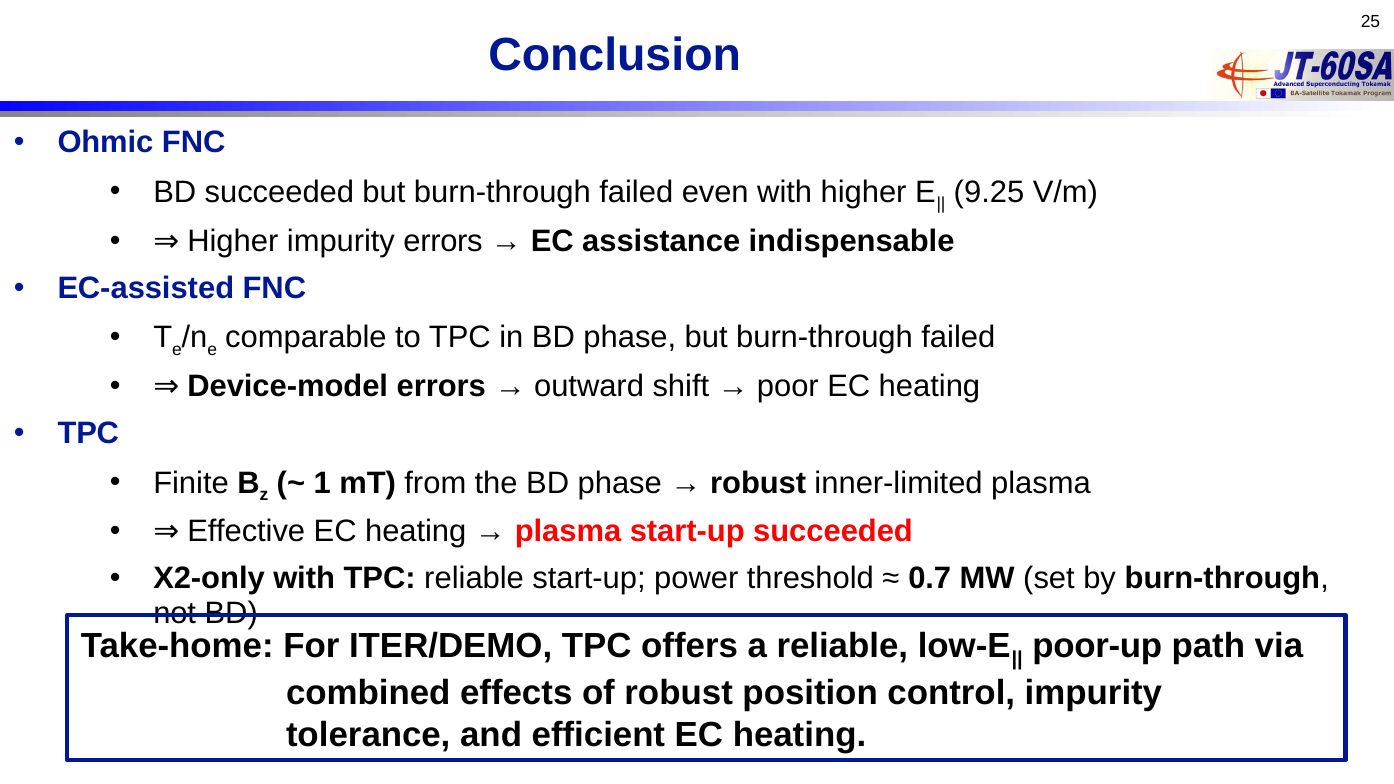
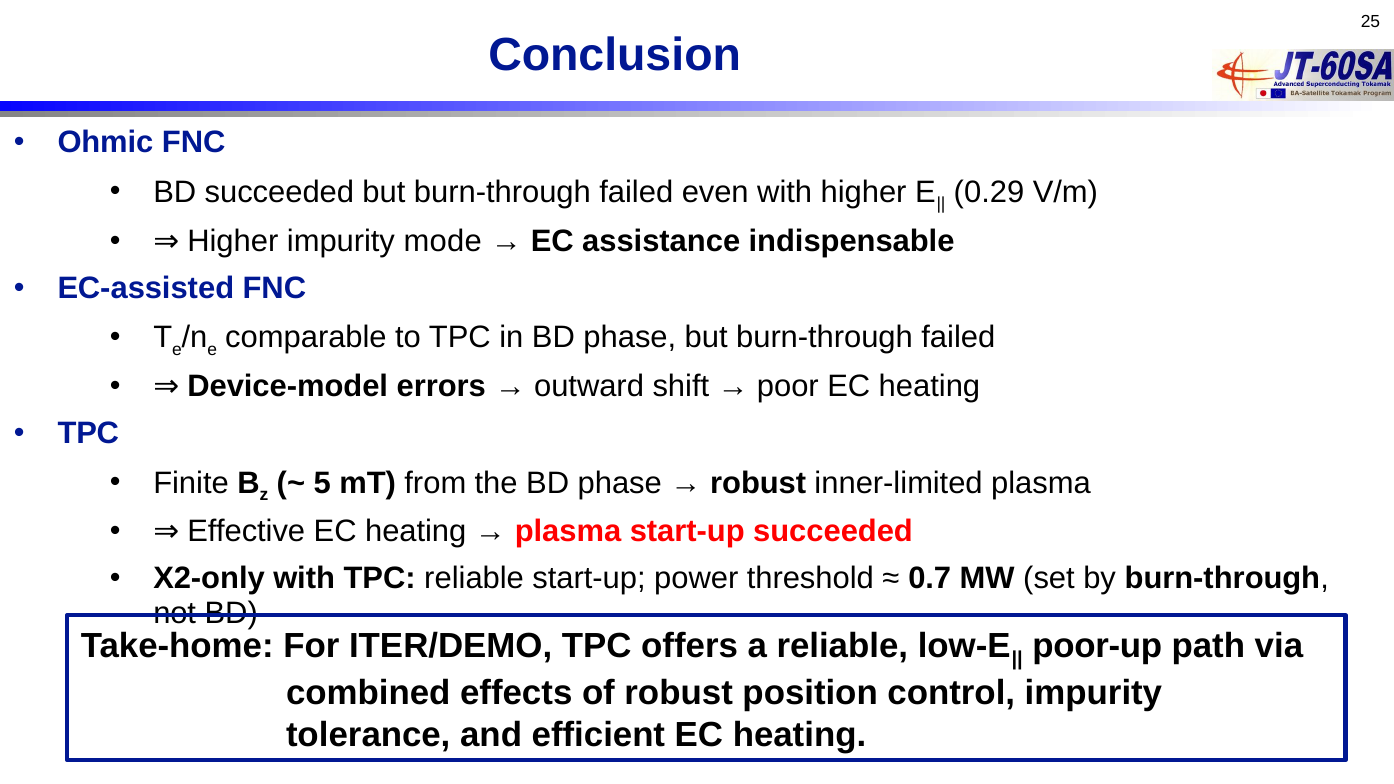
9.25: 9.25 -> 0.29
impurity errors: errors -> mode
1: 1 -> 5
